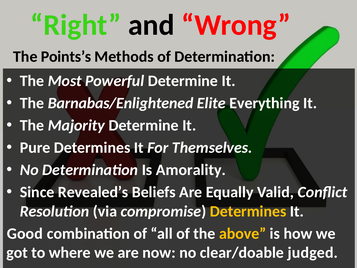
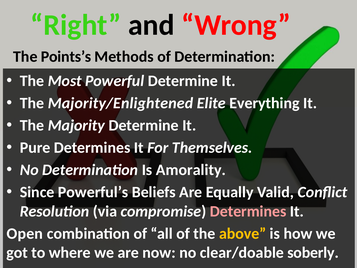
Barnabas/Enlightened: Barnabas/Enlightened -> Majority/Enlightened
Revealed’s: Revealed’s -> Powerful’s
Determines at (248, 211) colour: yellow -> pink
Good: Good -> Open
judged: judged -> soberly
